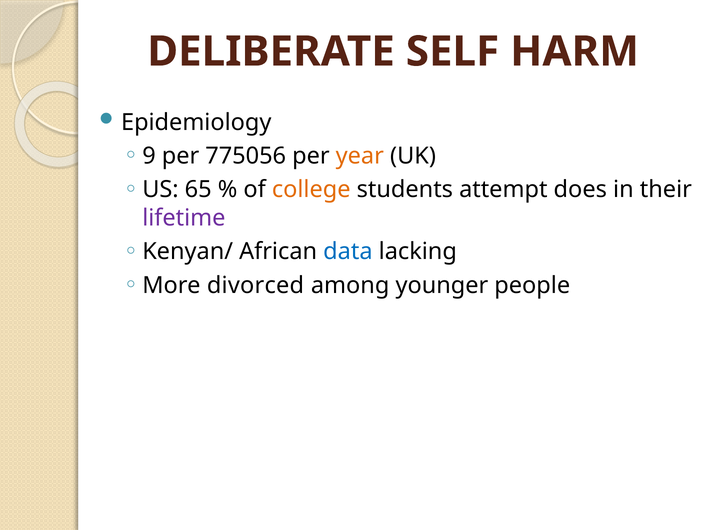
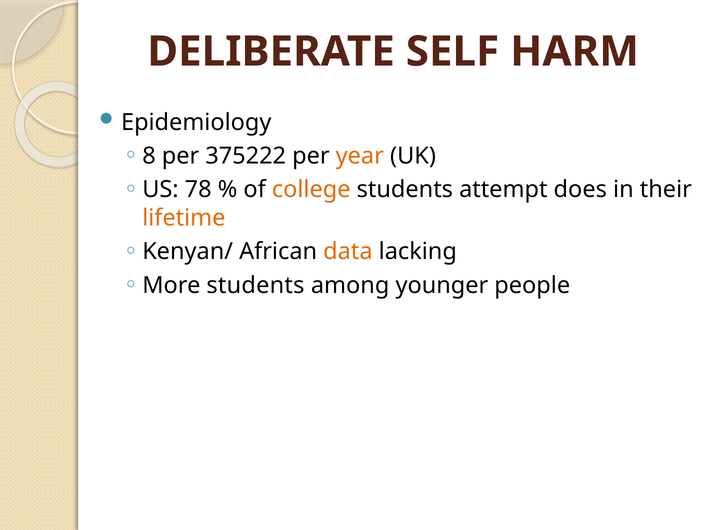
9: 9 -> 8
775056: 775056 -> 375222
65: 65 -> 78
lifetime colour: purple -> orange
data colour: blue -> orange
More divorced: divorced -> students
